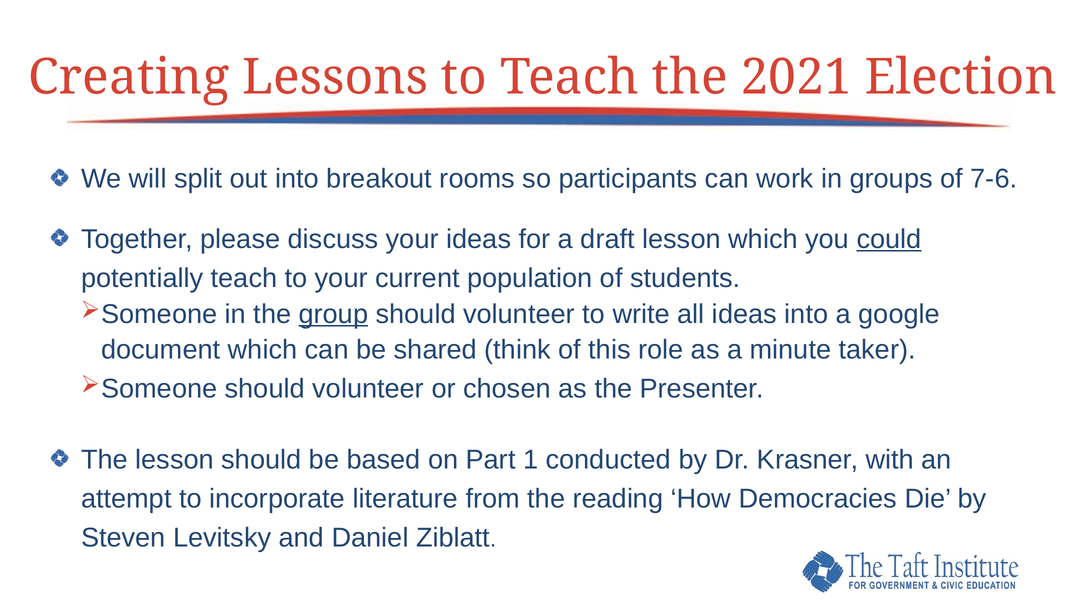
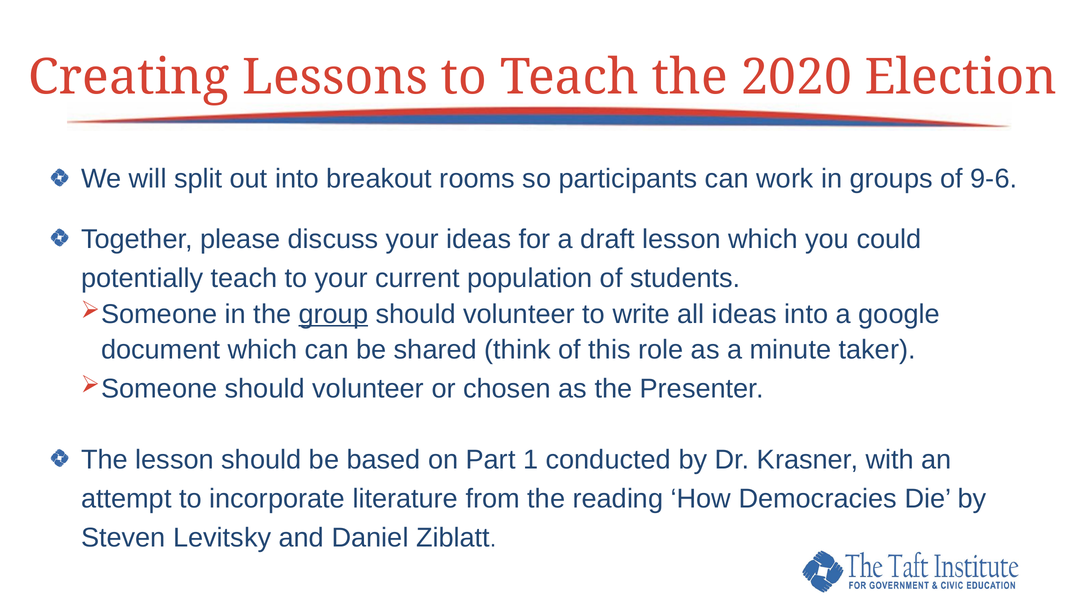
2021: 2021 -> 2020
7-6: 7-6 -> 9-6
could underline: present -> none
